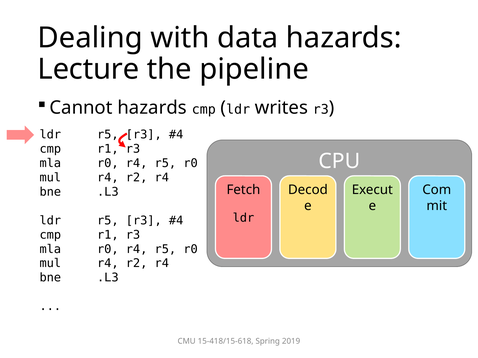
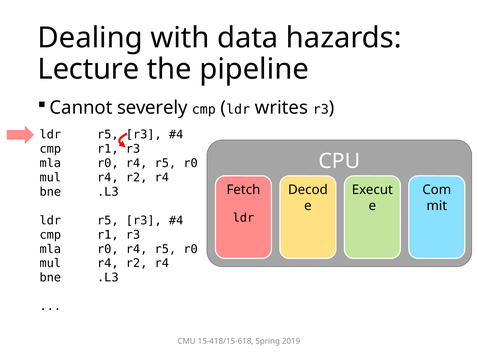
Cannot hazards: hazards -> severely
